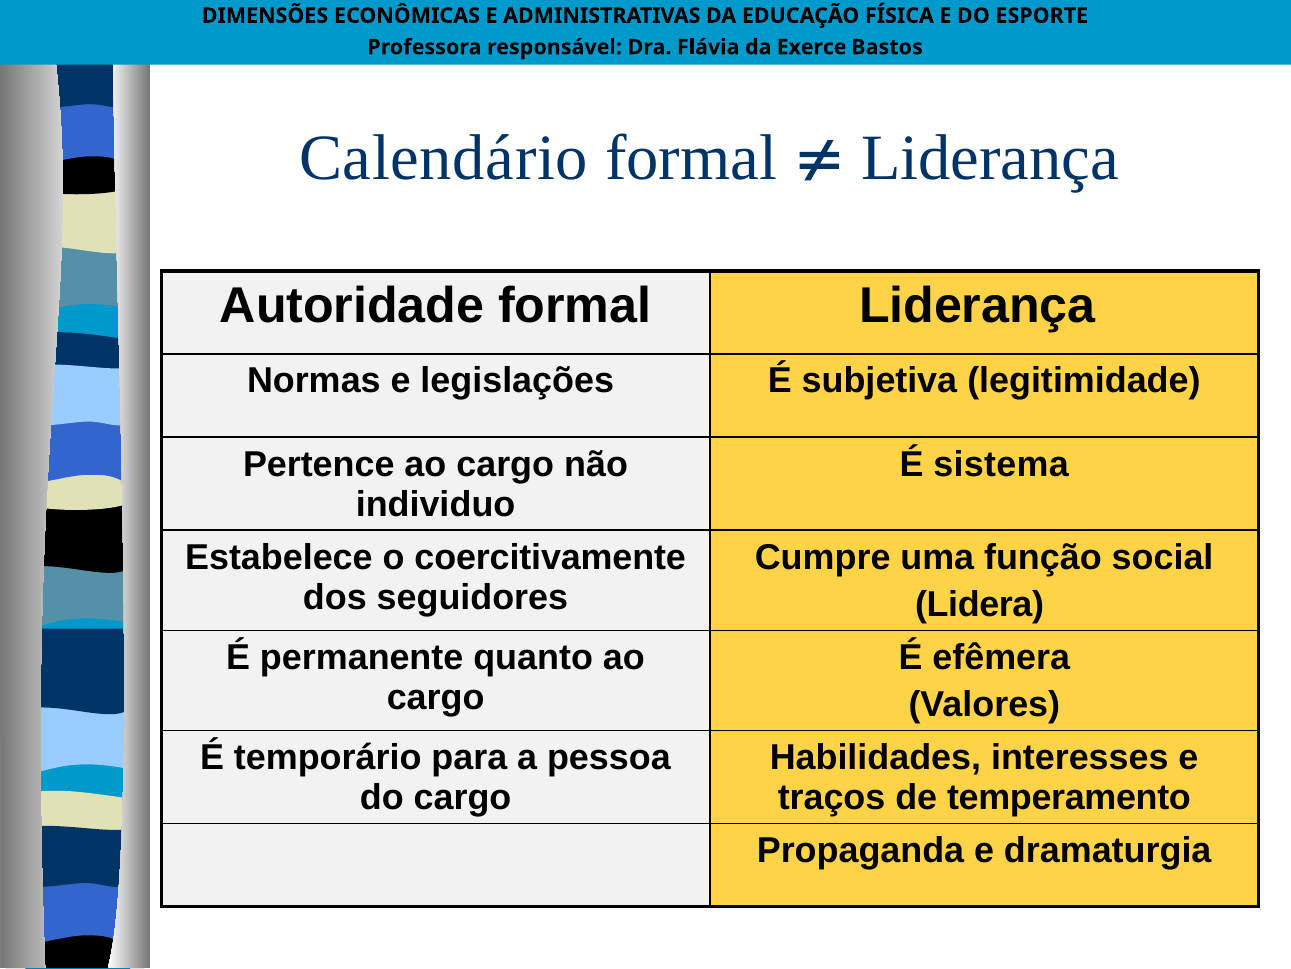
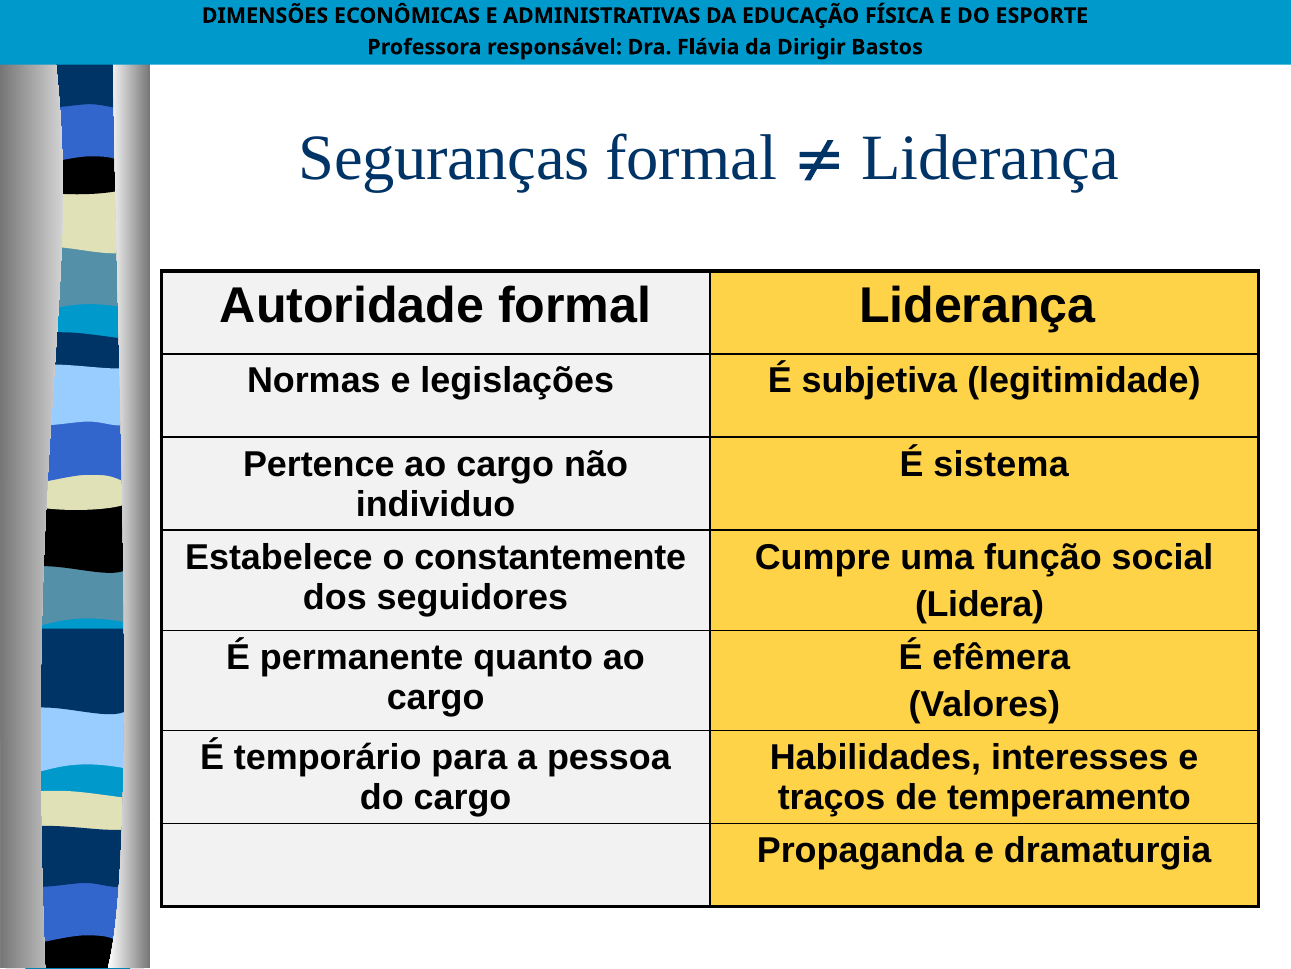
Exerce: Exerce -> Dirigir
Calendário: Calendário -> Seguranças
coercitivamente: coercitivamente -> constantemente
